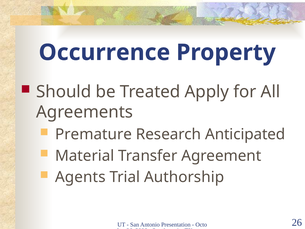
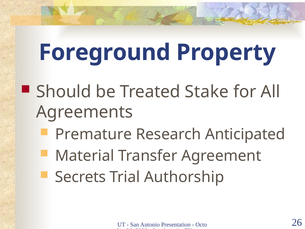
Occurrence: Occurrence -> Foreground
Apply: Apply -> Stake
Agents: Agents -> Secrets
